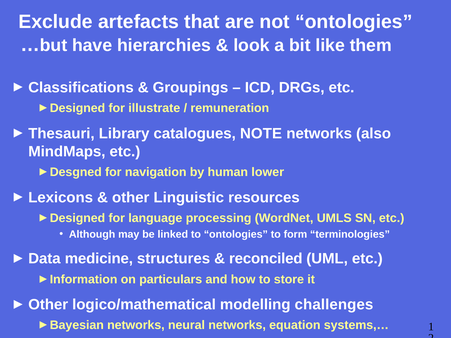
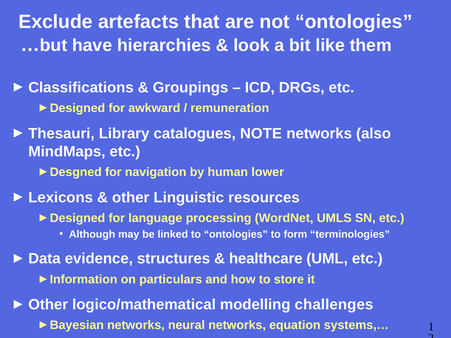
illustrate: illustrate -> awkward
medicine: medicine -> evidence
reconciled: reconciled -> healthcare
